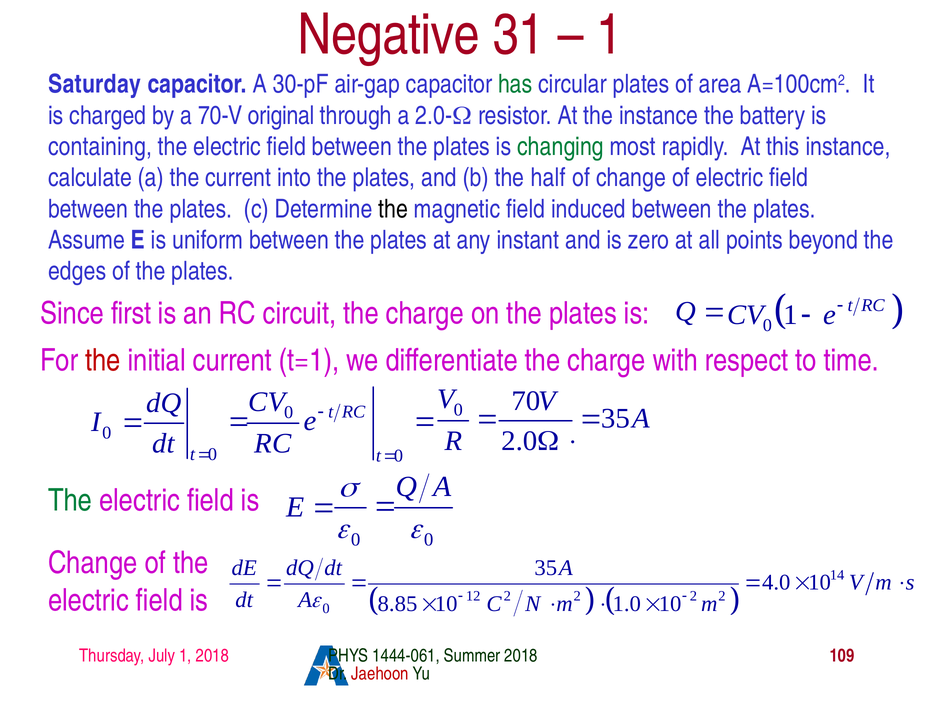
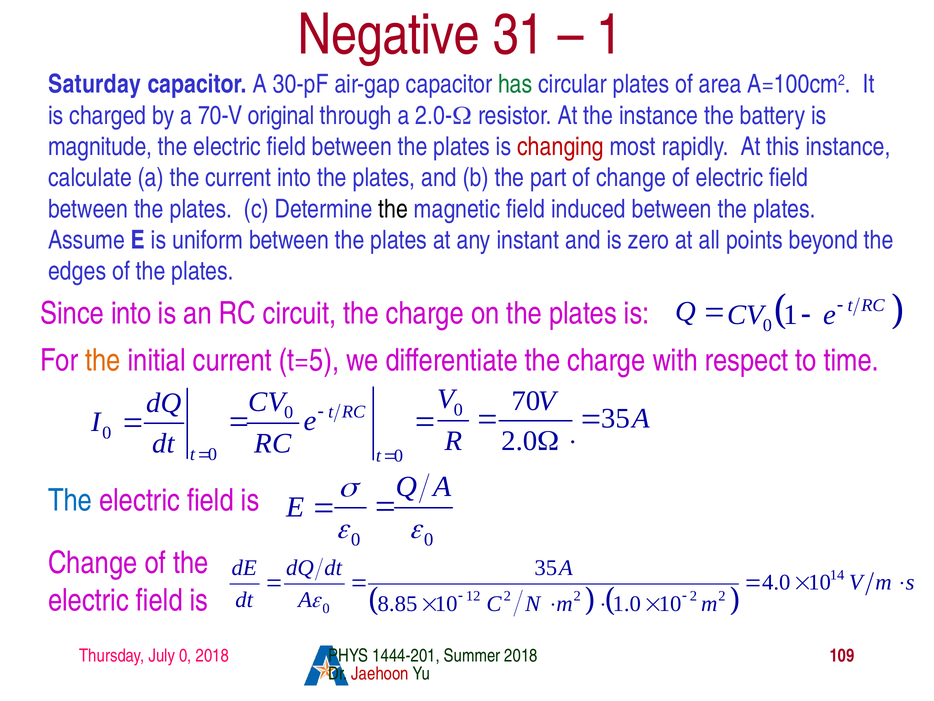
containing: containing -> magnitude
changing colour: green -> red
half: half -> part
Since first: first -> into
the at (103, 360) colour: red -> orange
t=1: t=1 -> t=5
The at (70, 500) colour: green -> blue
July 1: 1 -> 0
1444-061: 1444-061 -> 1444-201
